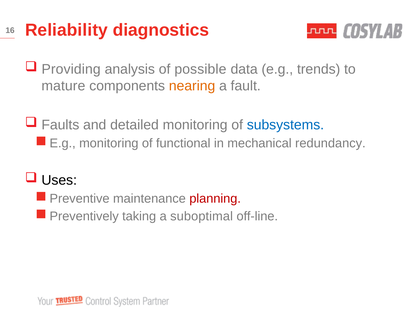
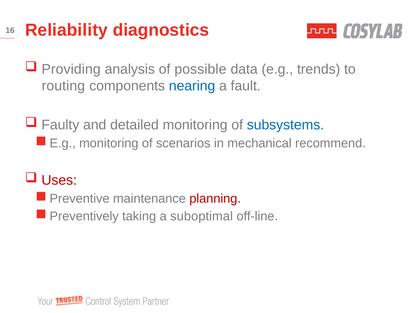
mature: mature -> routing
nearing colour: orange -> blue
Faults: Faults -> Faulty
functional: functional -> scenarios
redundancy: redundancy -> recommend
Uses colour: black -> red
